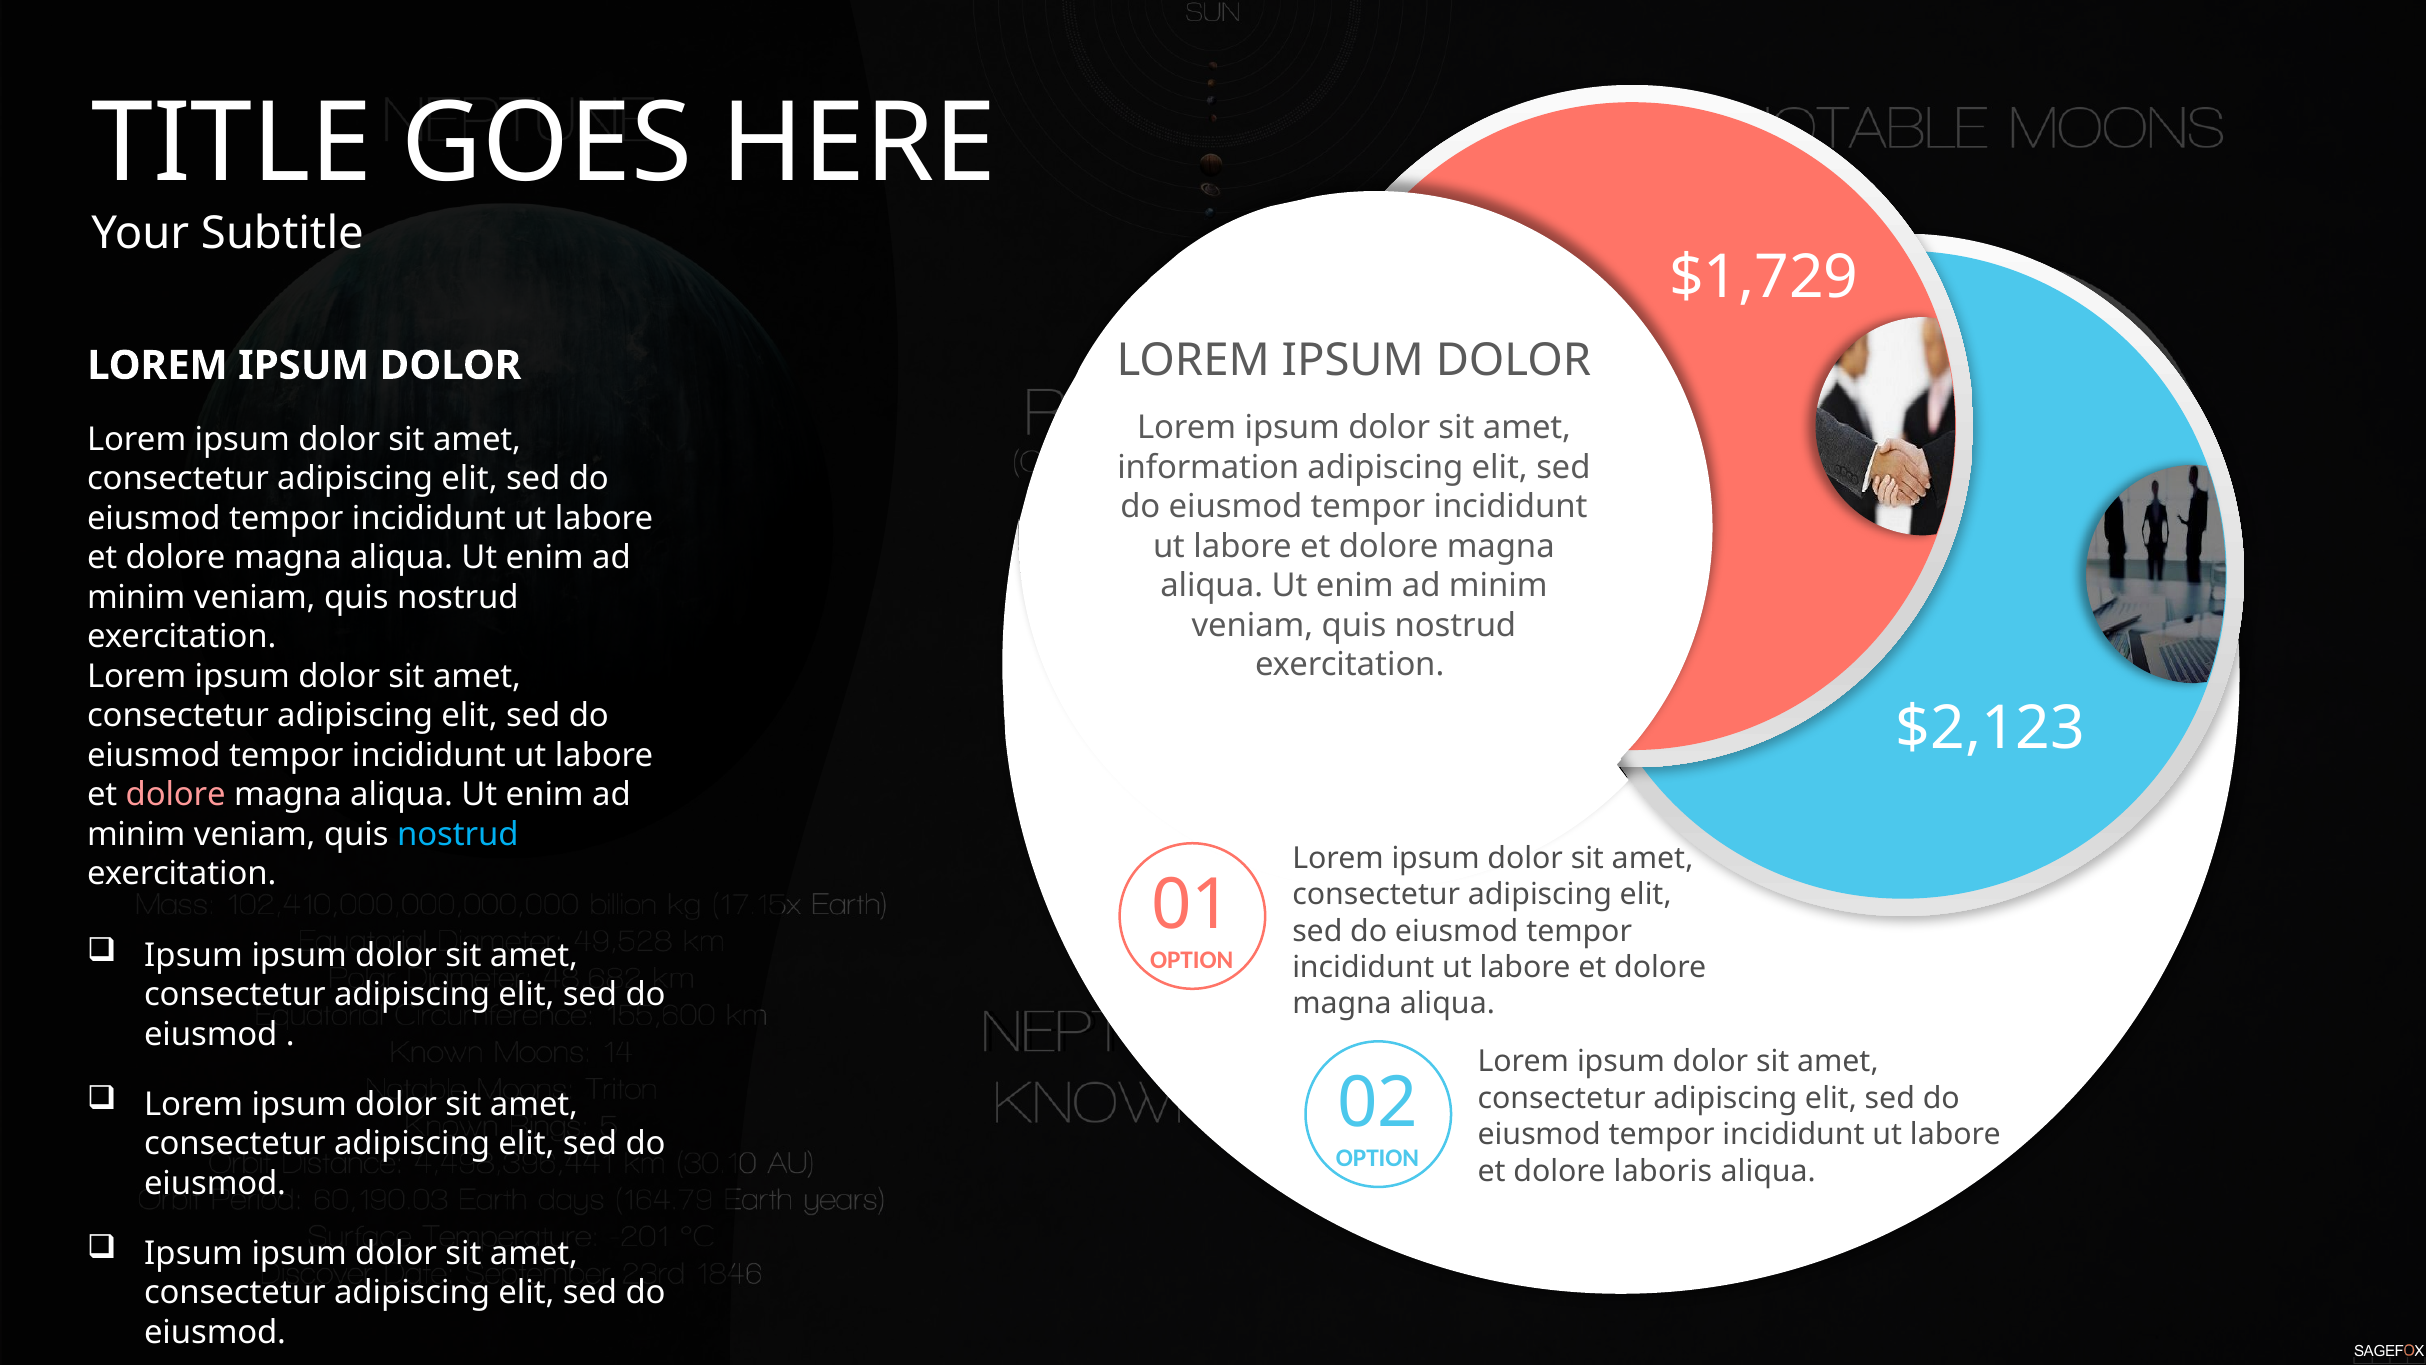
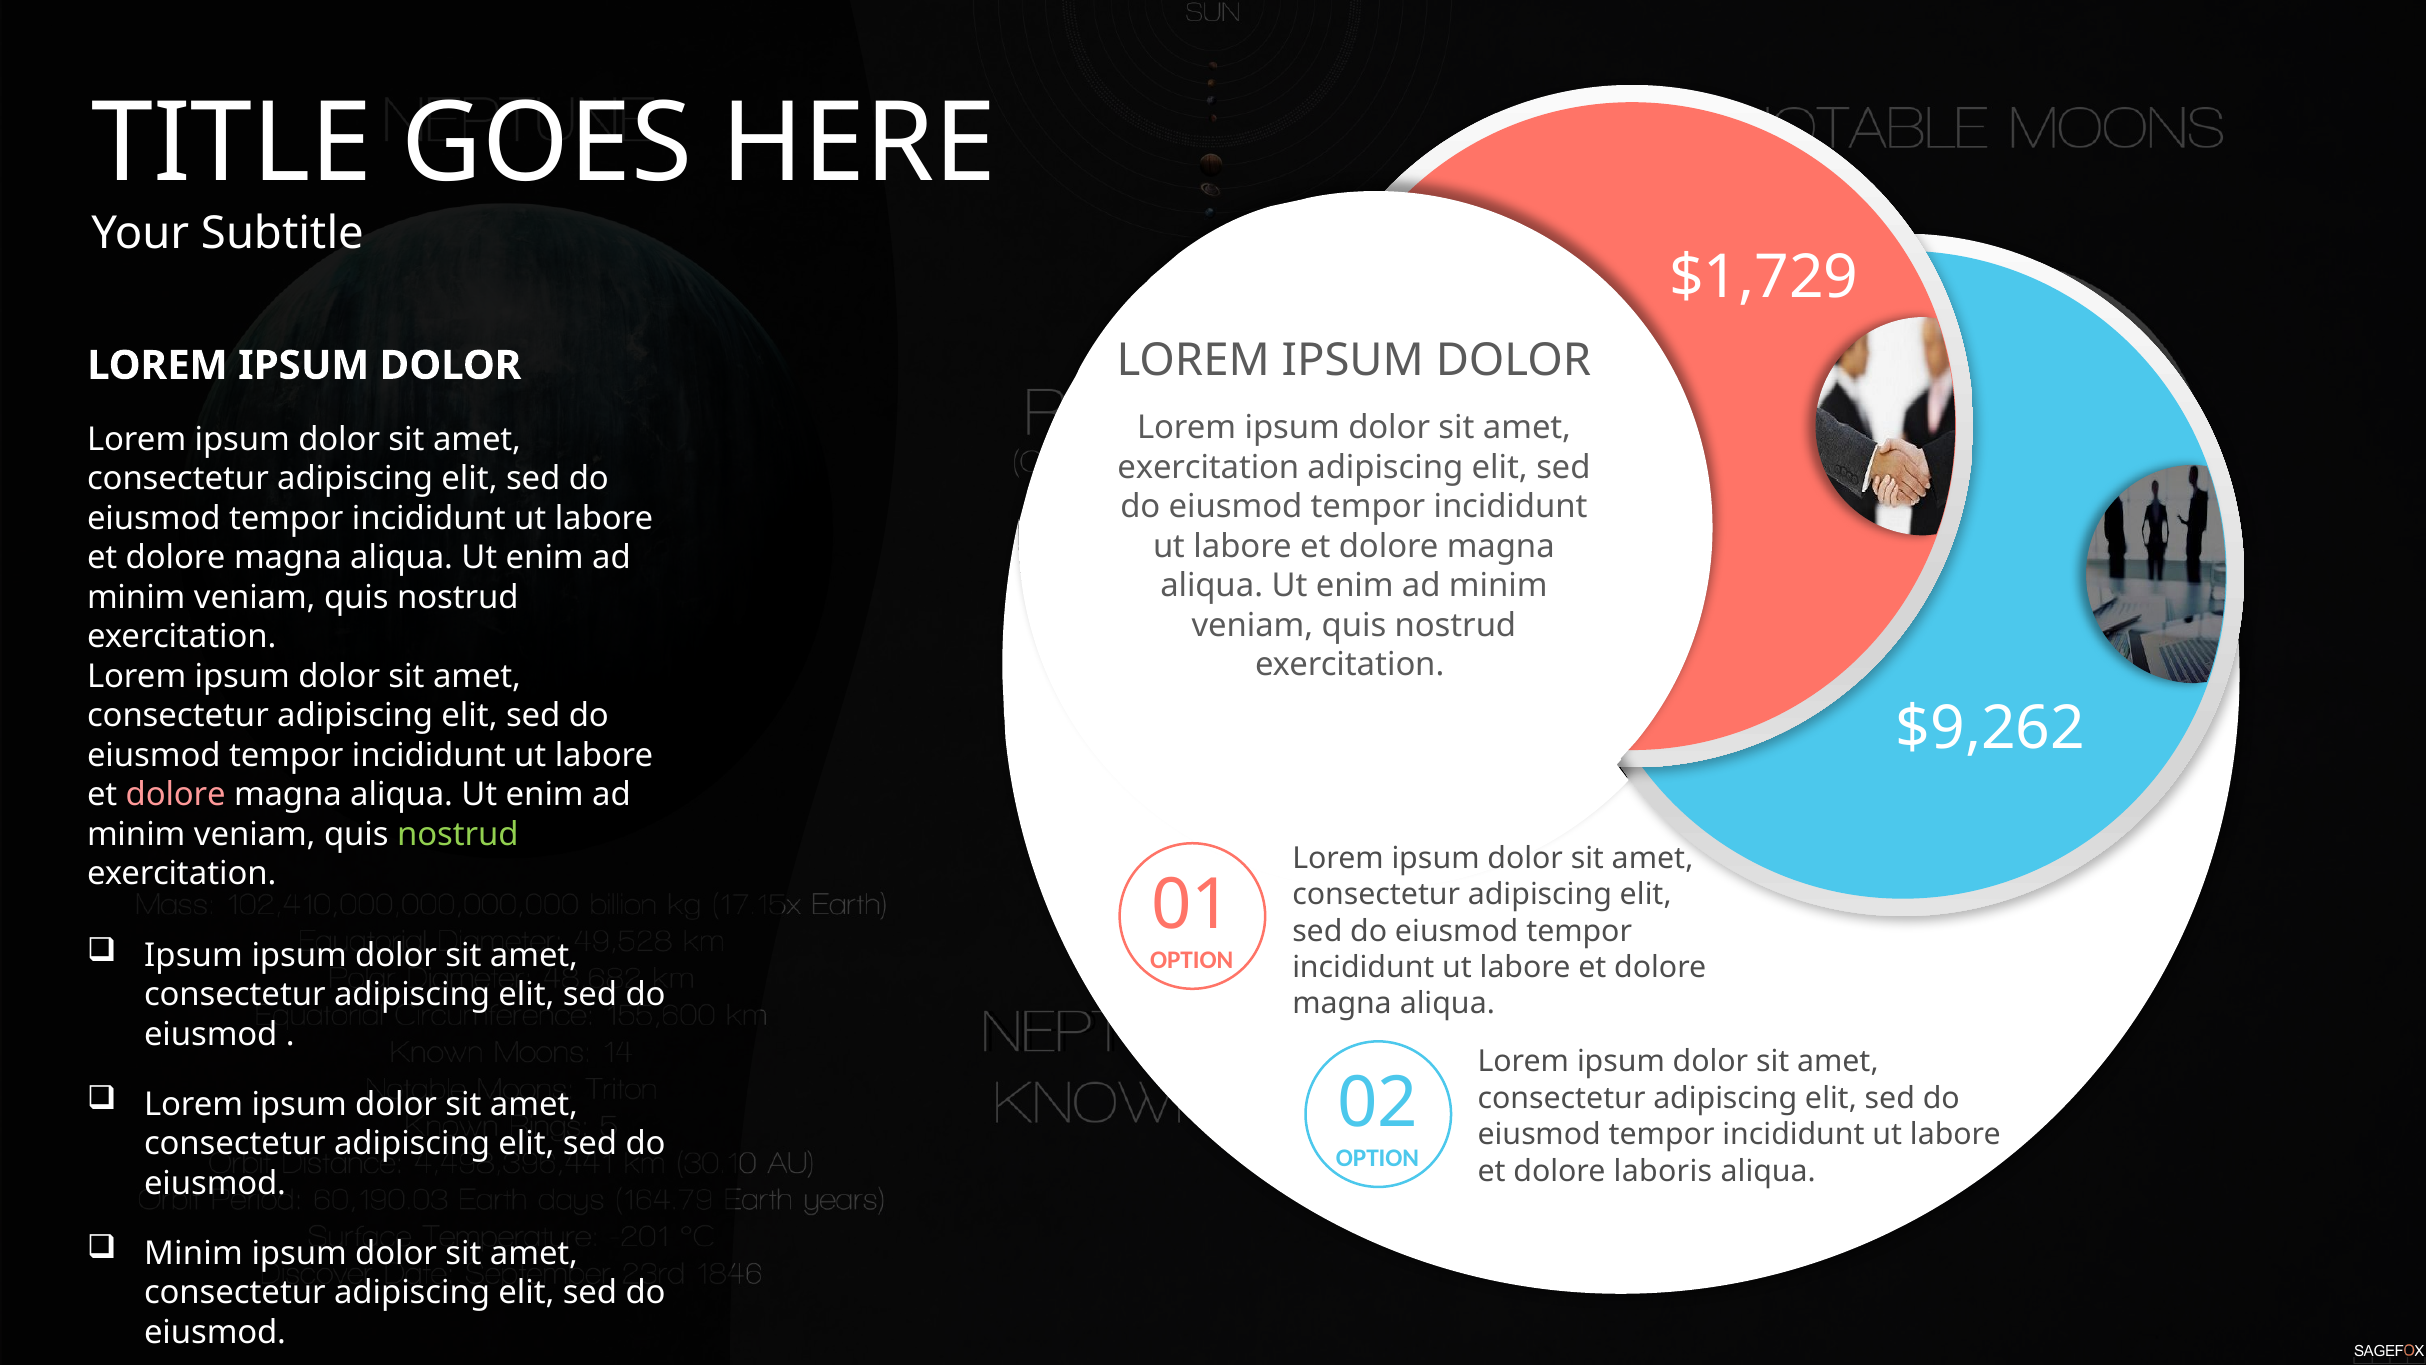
information at (1208, 467): information -> exercitation
$2,123: $2,123 -> $9,262
nostrud at (458, 834) colour: light blue -> light green
Ipsum at (193, 1253): Ipsum -> Minim
